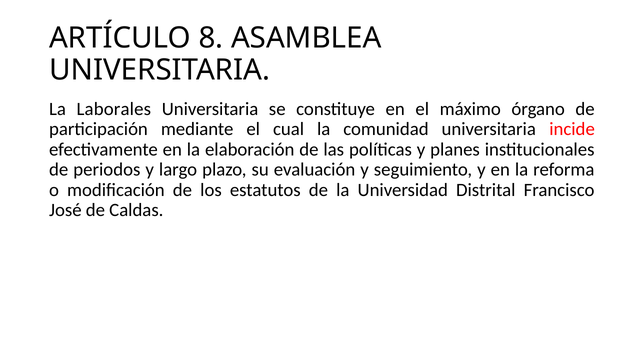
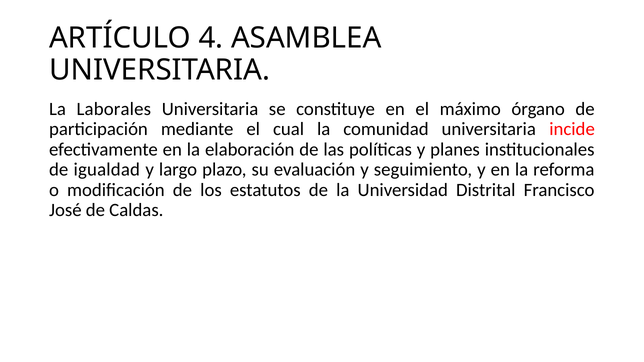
8: 8 -> 4
periodos: periodos -> igualdad
